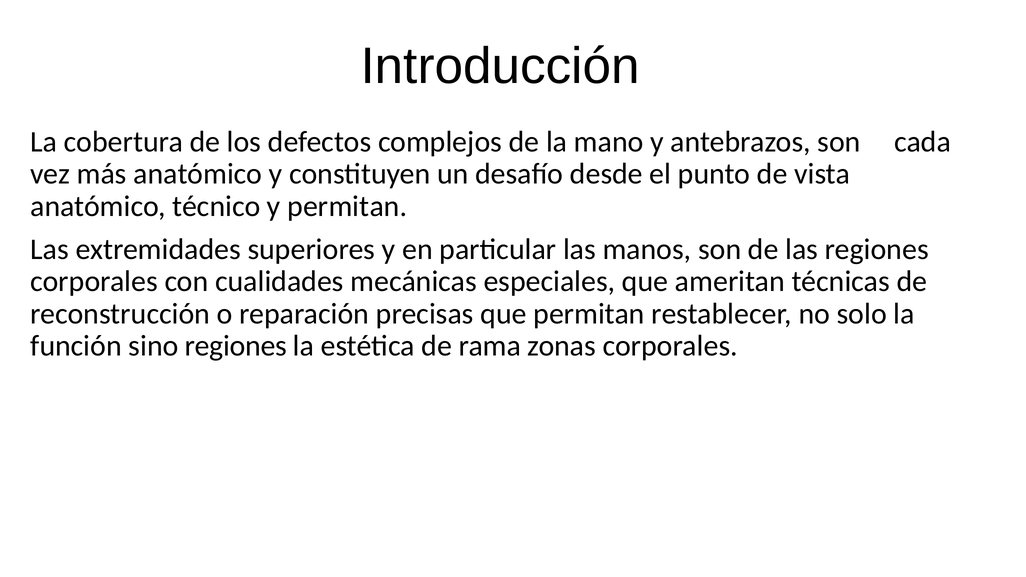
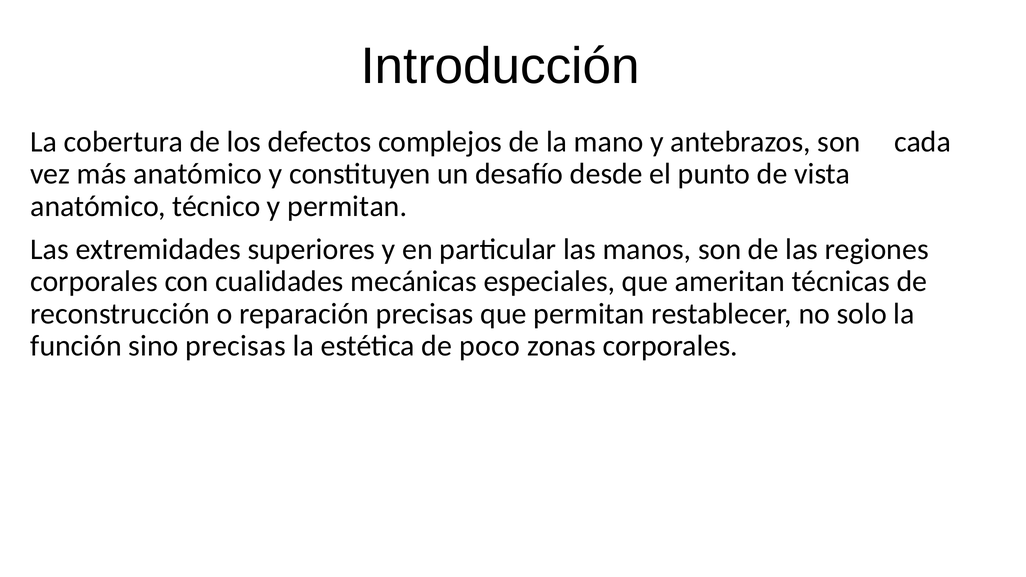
sino regiones: regiones -> precisas
rama: rama -> poco
